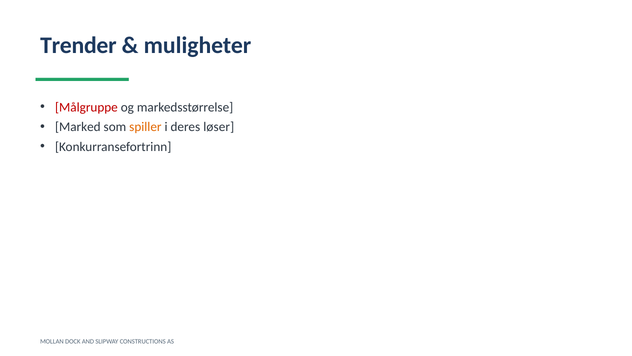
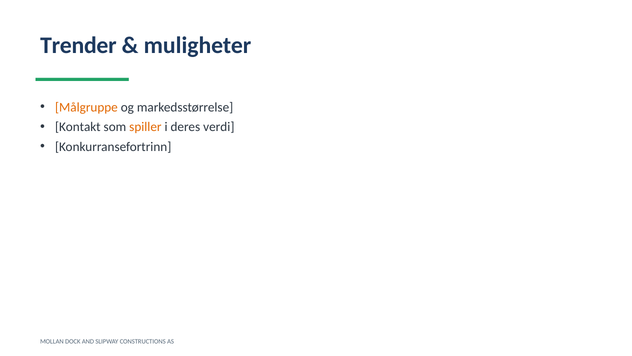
Målgruppe colour: red -> orange
Marked: Marked -> Kontakt
løser: løser -> verdi
